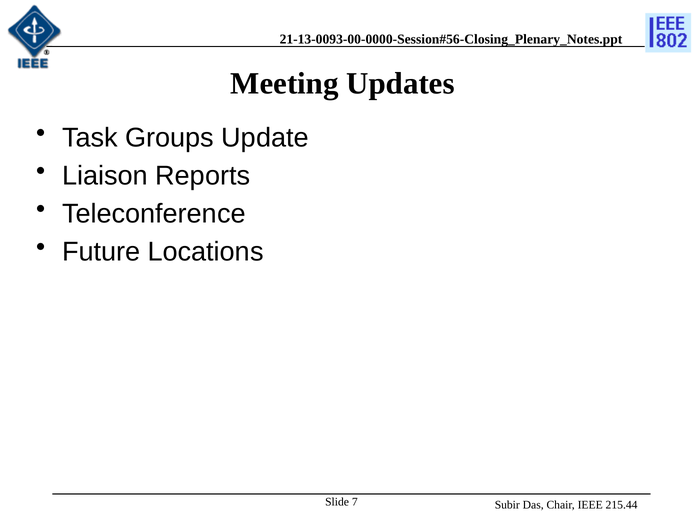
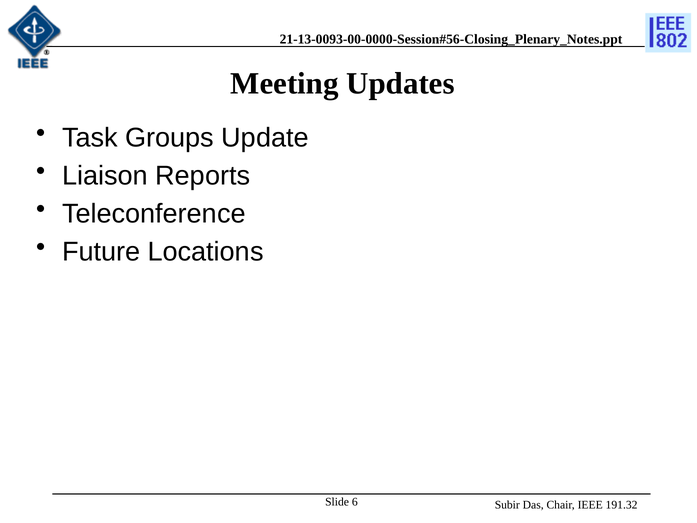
7: 7 -> 6
215.44: 215.44 -> 191.32
